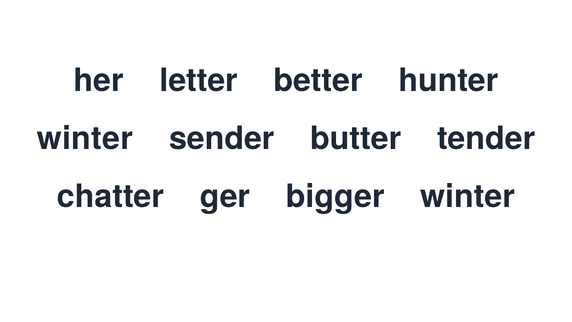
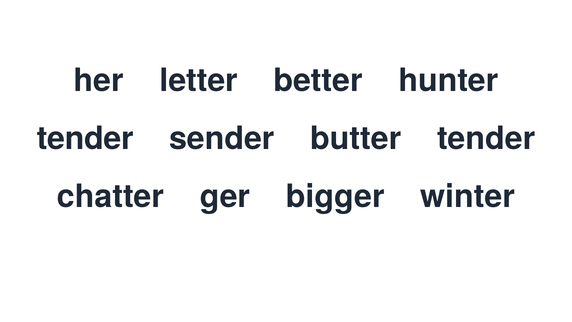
winter at (85, 138): winter -> tender
